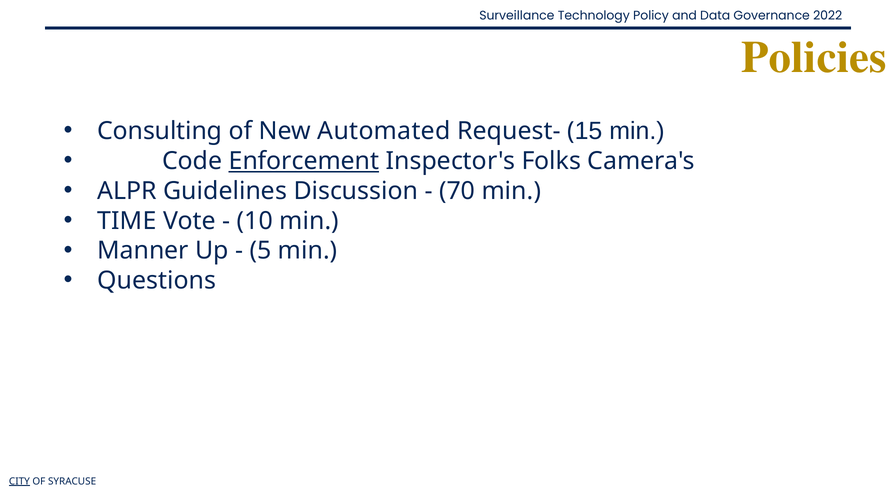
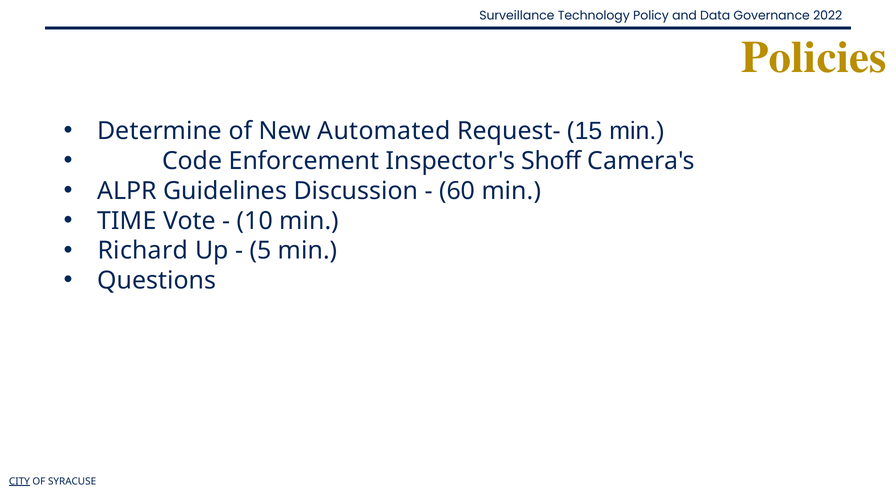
Consulting: Consulting -> Determine
Enforcement underline: present -> none
Folks: Folks -> Shoff
70: 70 -> 60
Manner: Manner -> Richard
